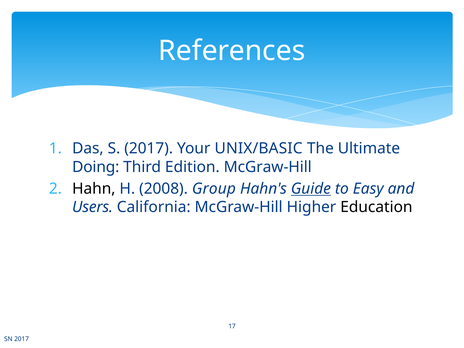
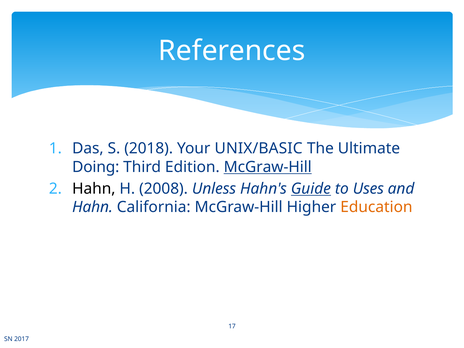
S 2017: 2017 -> 2018
McGraw-Hill at (268, 167) underline: none -> present
Group: Group -> Unless
Easy: Easy -> Uses
Users at (92, 207): Users -> Hahn
Education colour: black -> orange
